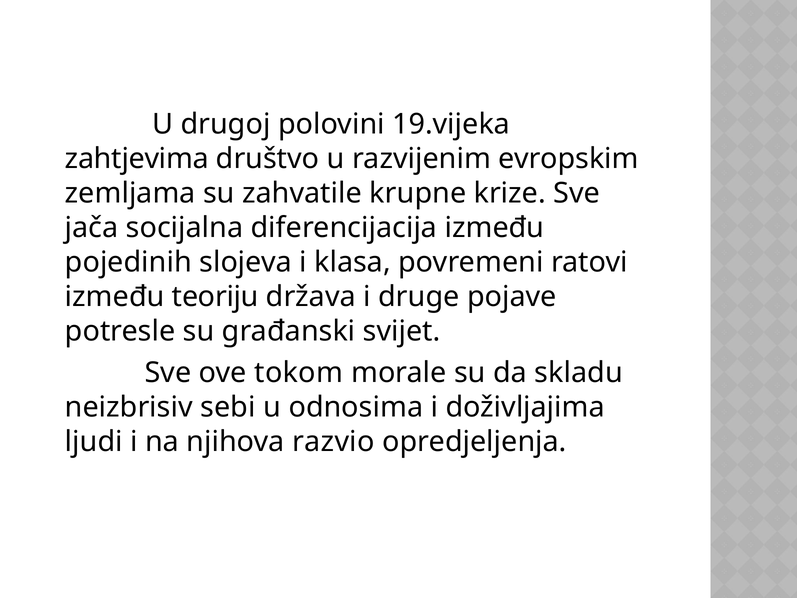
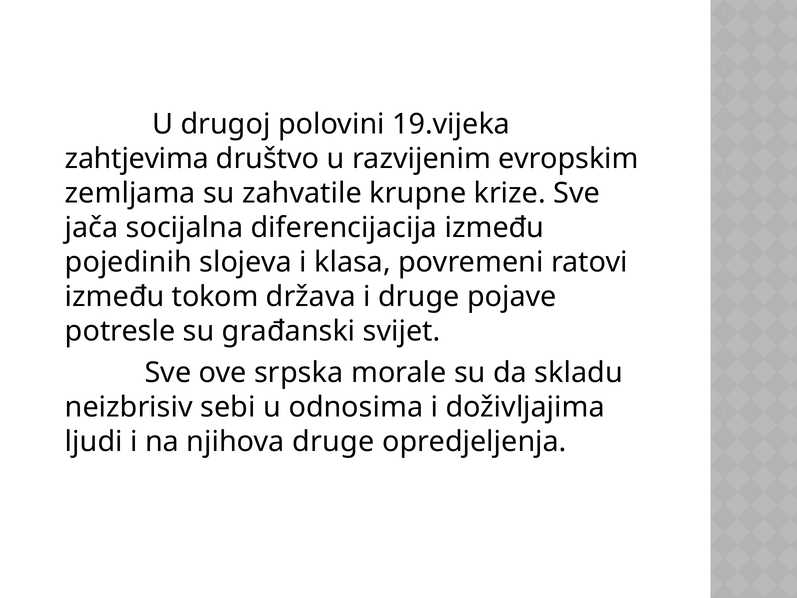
teoriju: teoriju -> tokom
tokom: tokom -> srpska
njihova razvio: razvio -> druge
